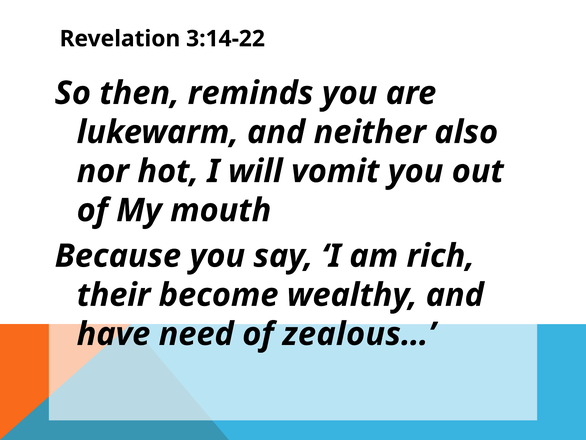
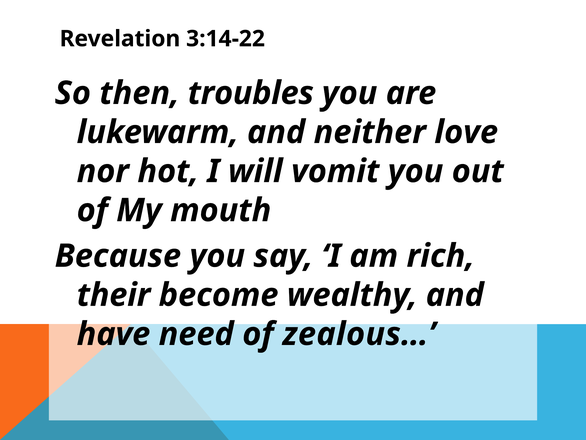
reminds: reminds -> troubles
also: also -> love
